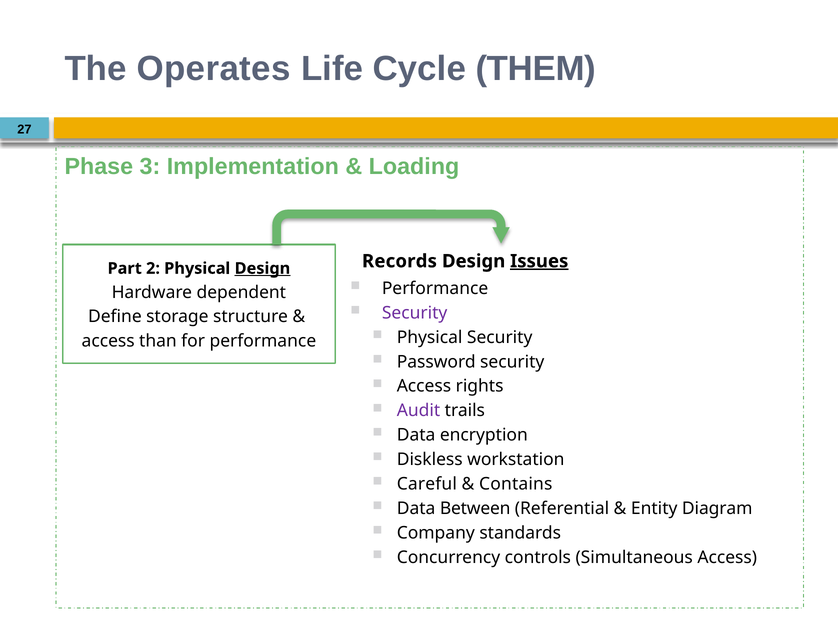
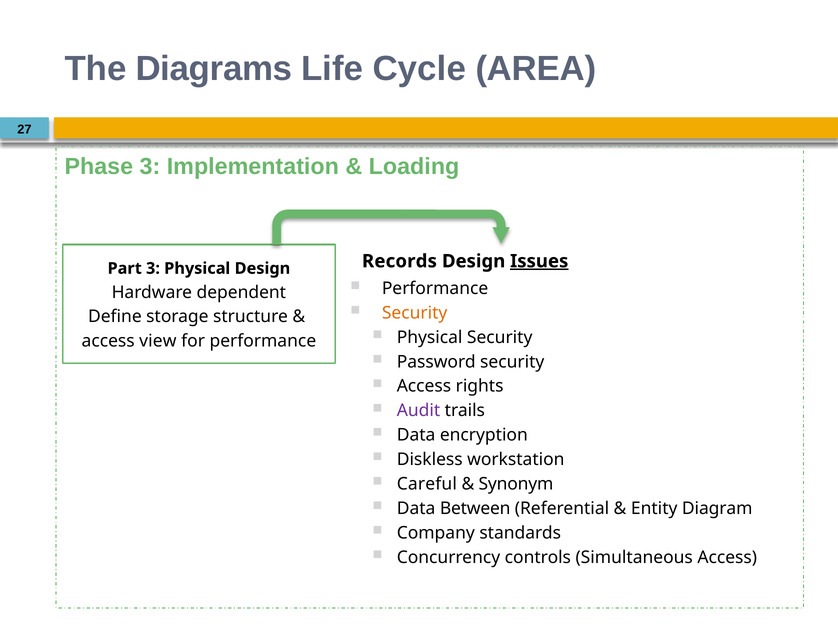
Operates: Operates -> Diagrams
THEM: THEM -> AREA
Part 2: 2 -> 3
Design at (262, 268) underline: present -> none
Security at (415, 313) colour: purple -> orange
than: than -> view
Contains: Contains -> Synonym
